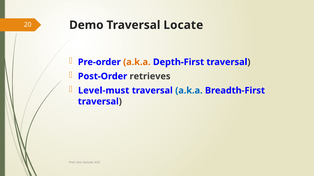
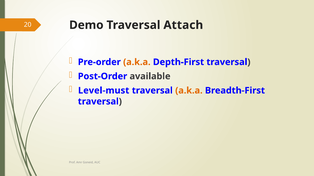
Locate: Locate -> Attach
retrieves: retrieves -> available
a.k.a at (189, 91) colour: blue -> orange
